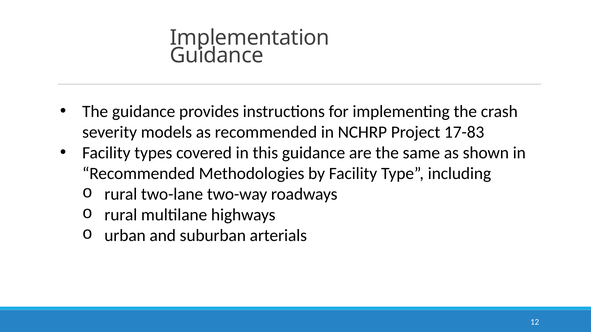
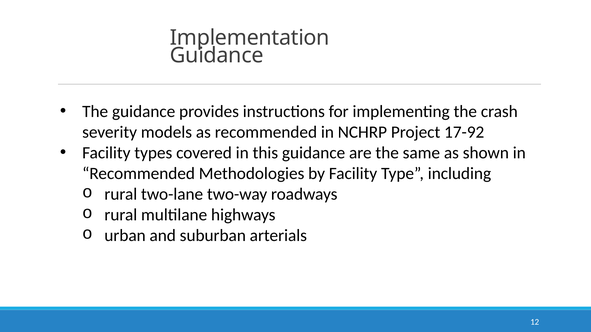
17-83: 17-83 -> 17-92
